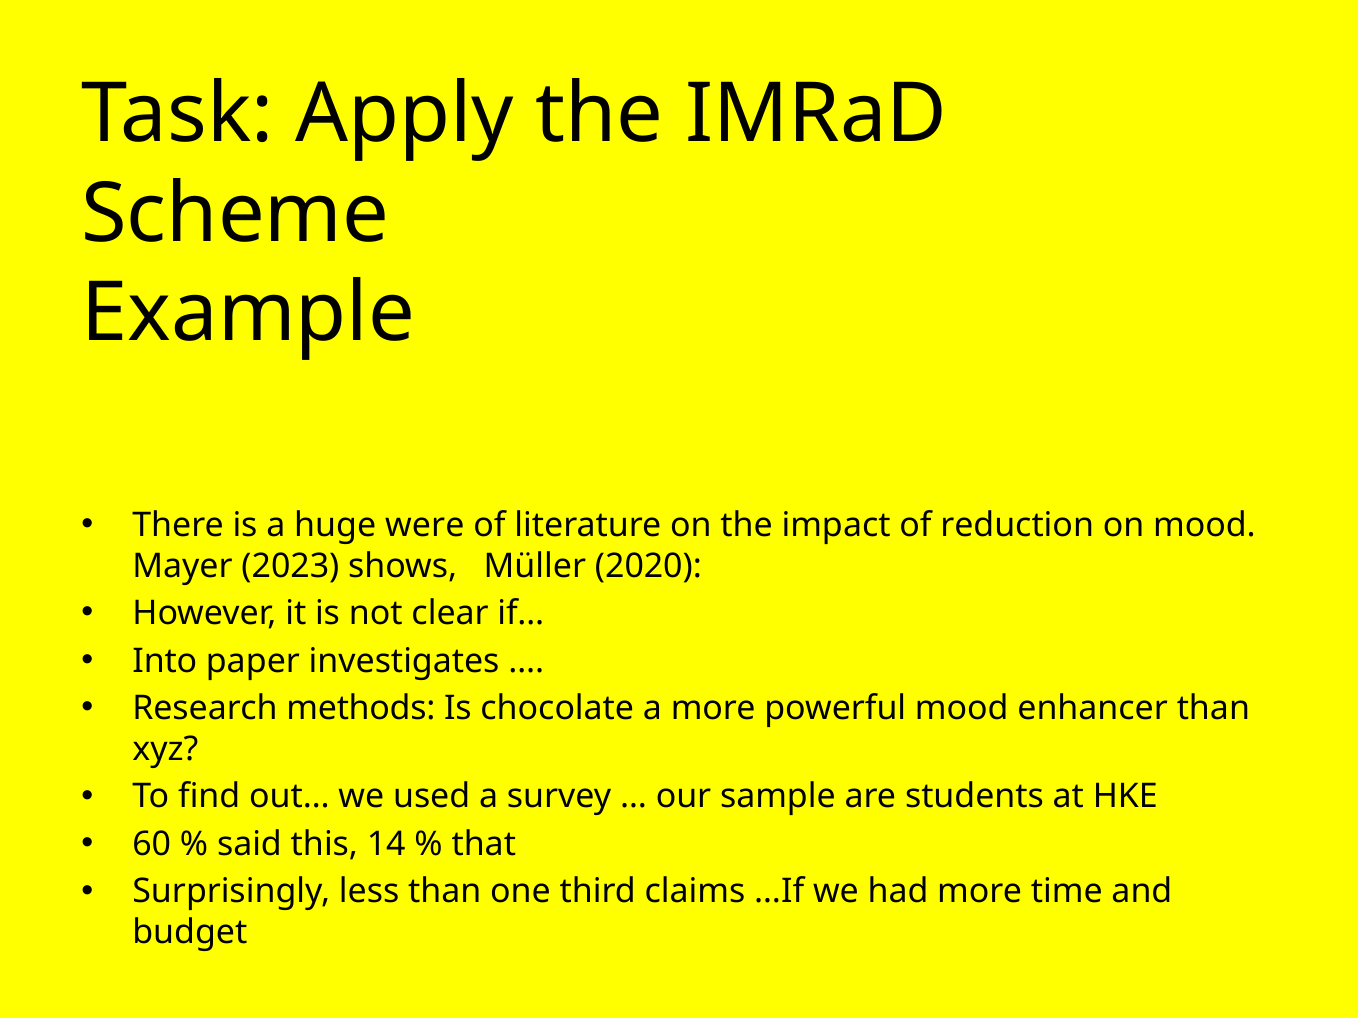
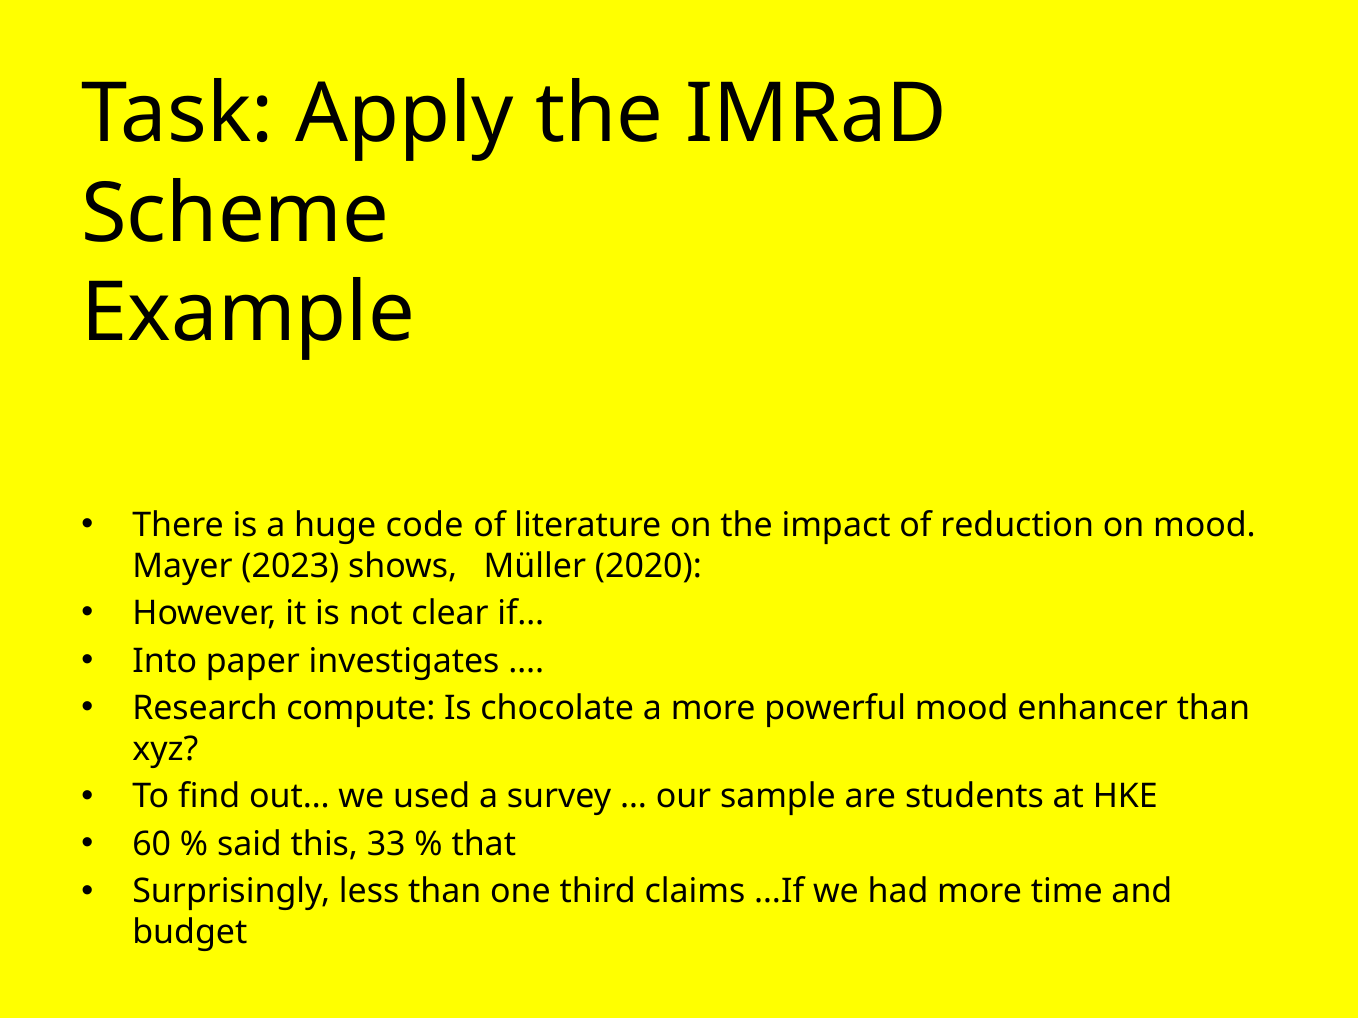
were: were -> code
methods: methods -> compute
14: 14 -> 33
